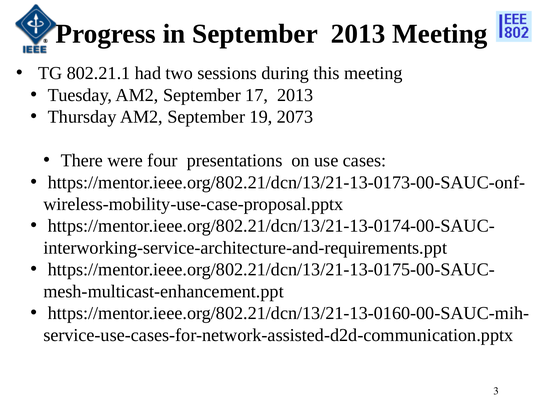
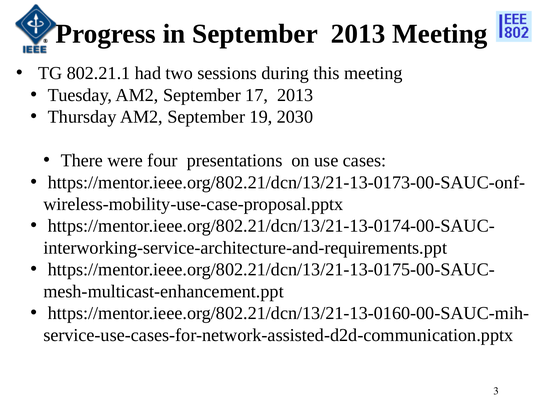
2073: 2073 -> 2030
